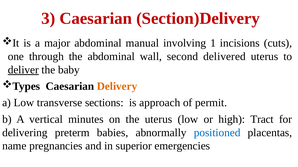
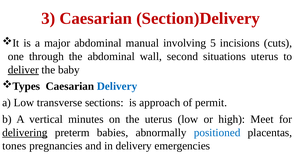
1: 1 -> 5
delivered: delivered -> situations
Delivery at (117, 87) colour: orange -> blue
Tract: Tract -> Meet
delivering underline: none -> present
name: name -> tones
in superior: superior -> delivery
